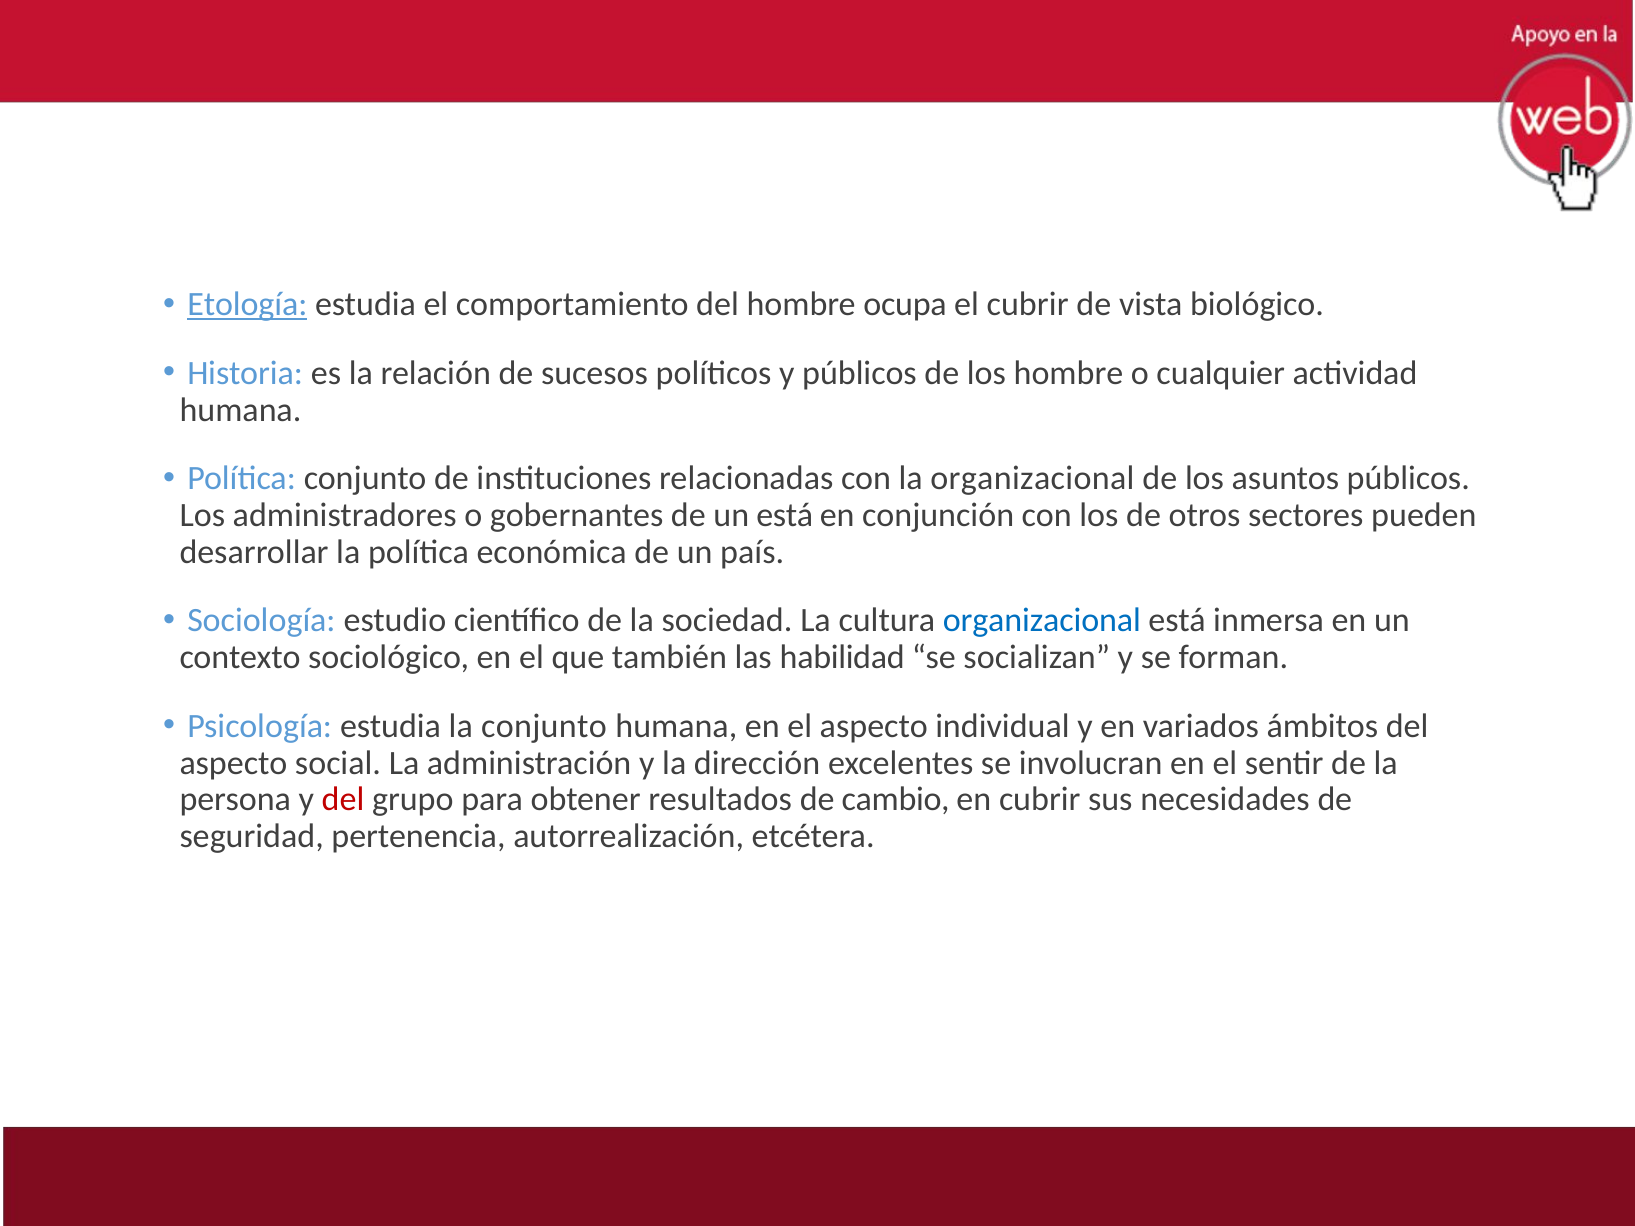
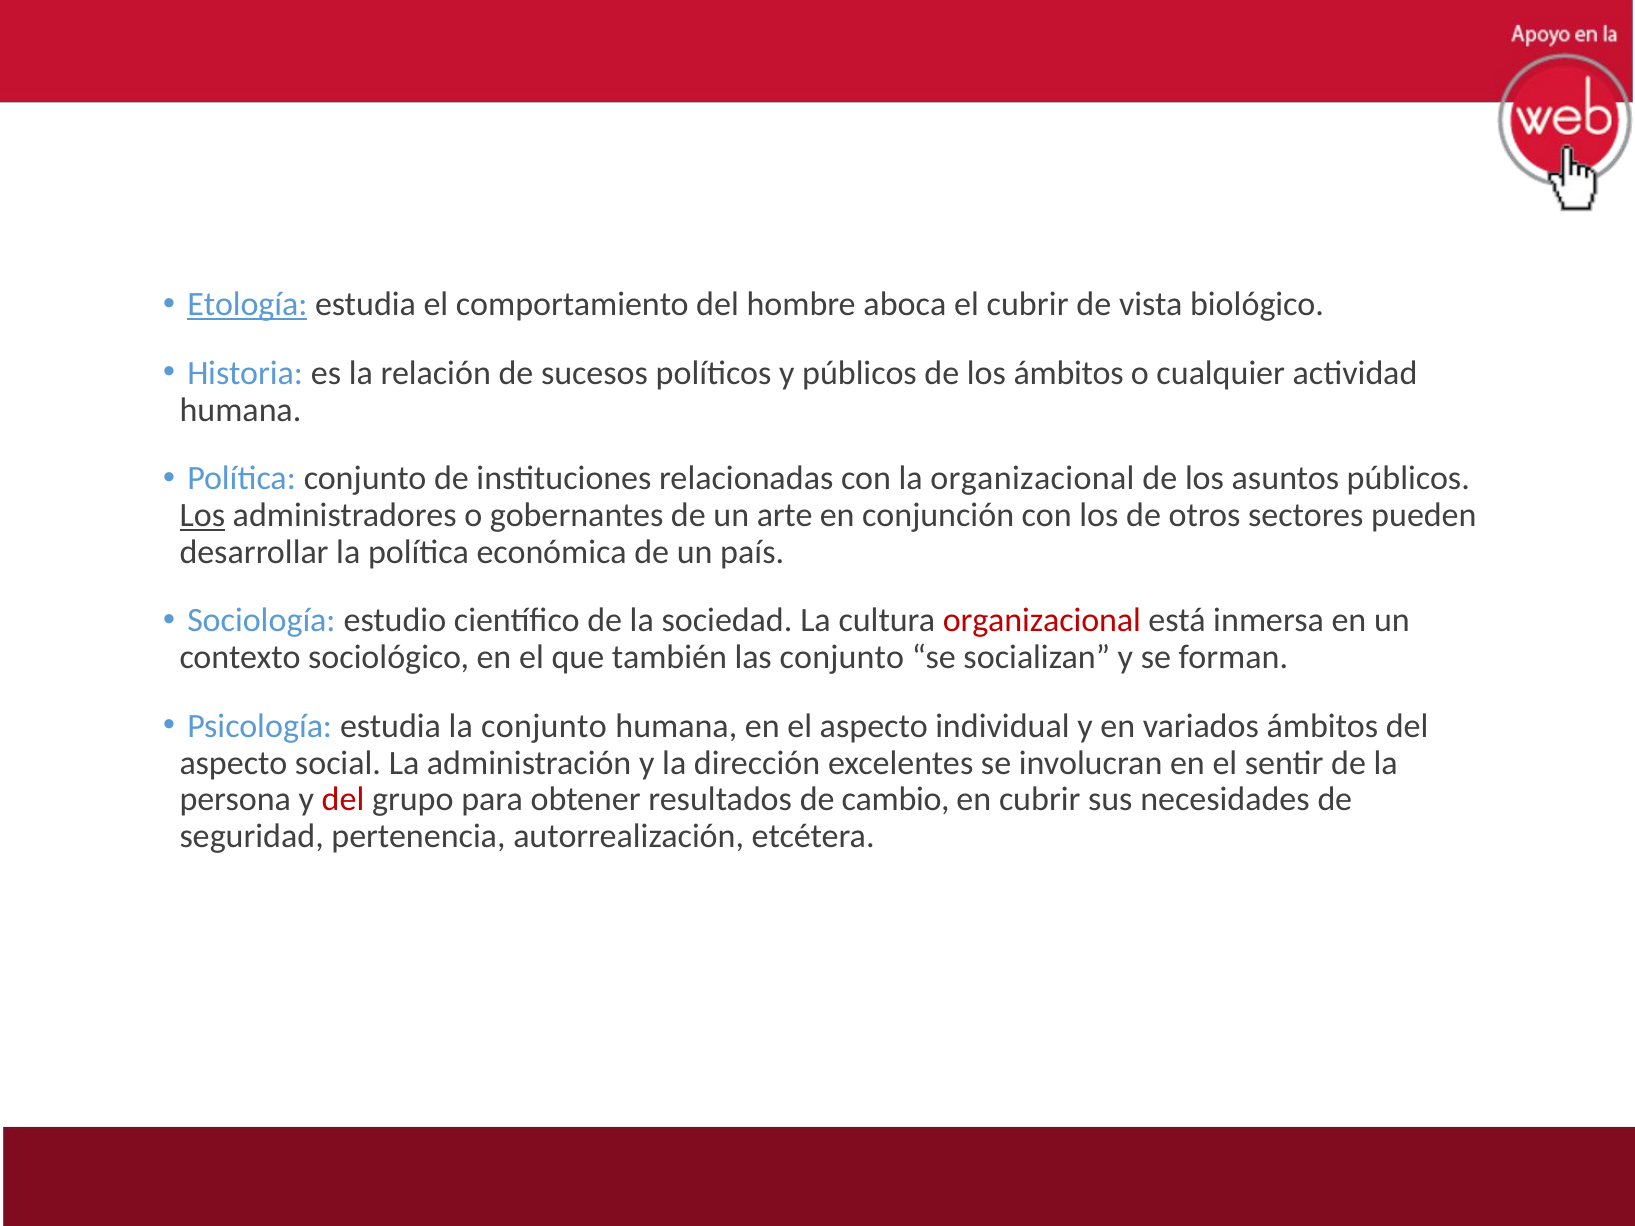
ocupa: ocupa -> aboca
los hombre: hombre -> ámbitos
Los at (202, 515) underline: none -> present
un está: está -> arte
organizacional at (1042, 621) colour: blue -> red
las habilidad: habilidad -> conjunto
